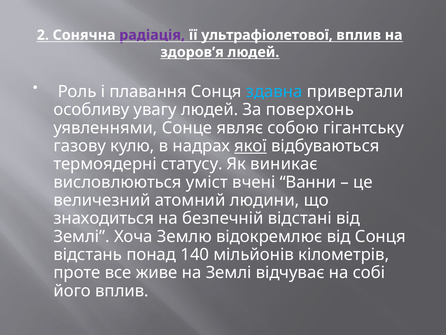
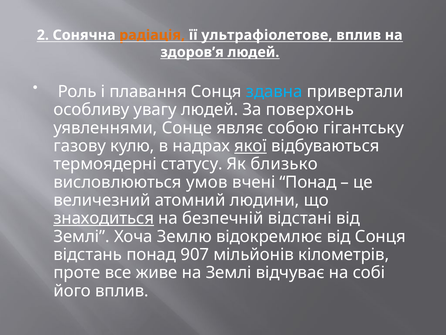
радіація colour: purple -> orange
ультрафіолетової: ультрафіолетової -> ультрафіолетове
виникає: виникає -> близько
уміст: уміст -> умов
вчені Ванни: Ванни -> Понад
знаходиться underline: none -> present
140: 140 -> 907
